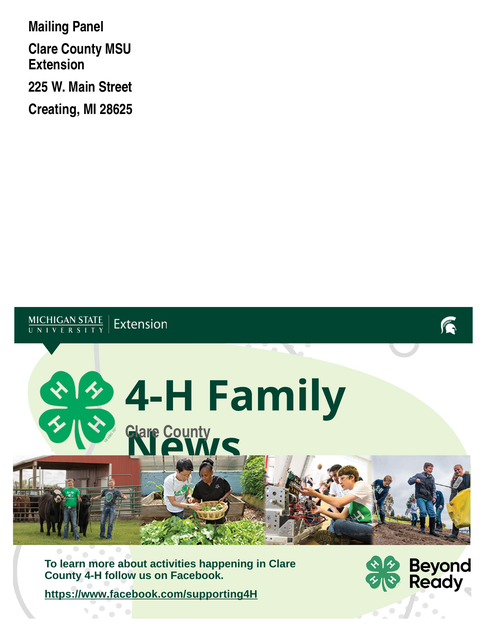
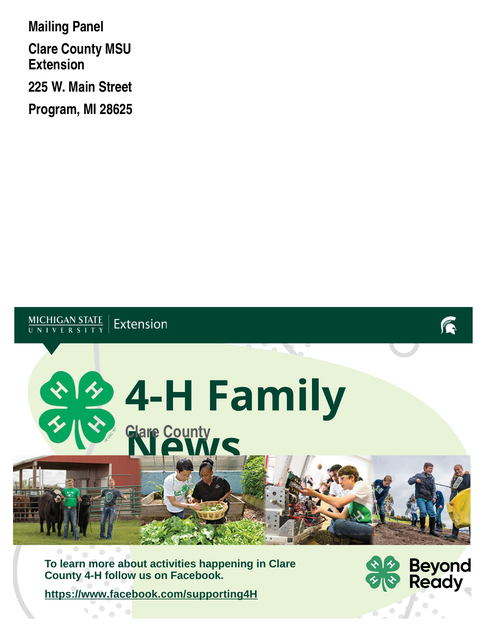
Creating: Creating -> Program
